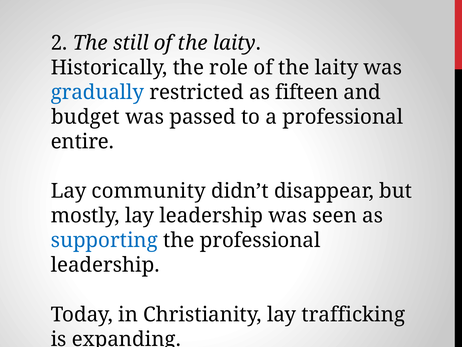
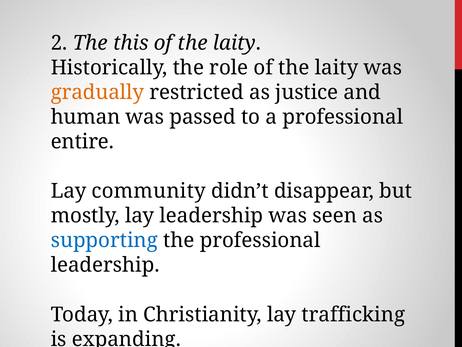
still: still -> this
gradually colour: blue -> orange
fifteen: fifteen -> justice
budget: budget -> human
